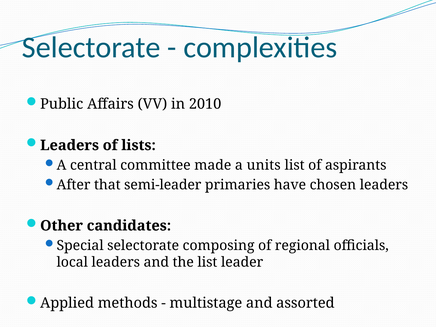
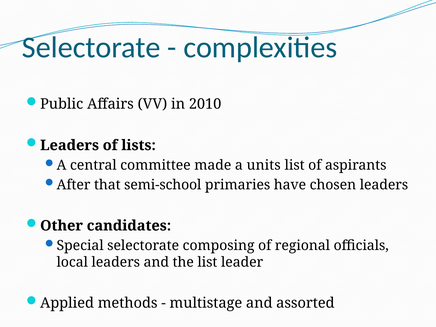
semi-leader: semi-leader -> semi-school
